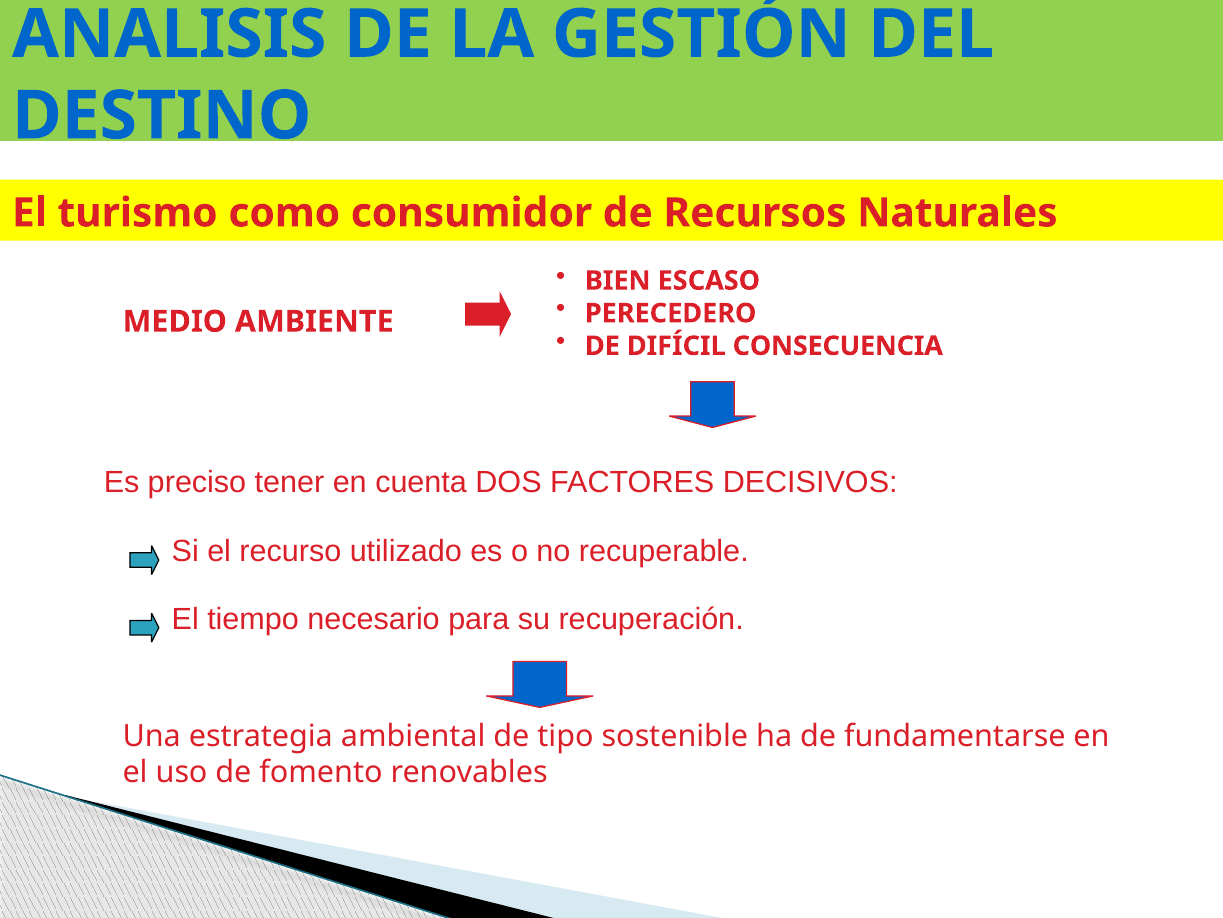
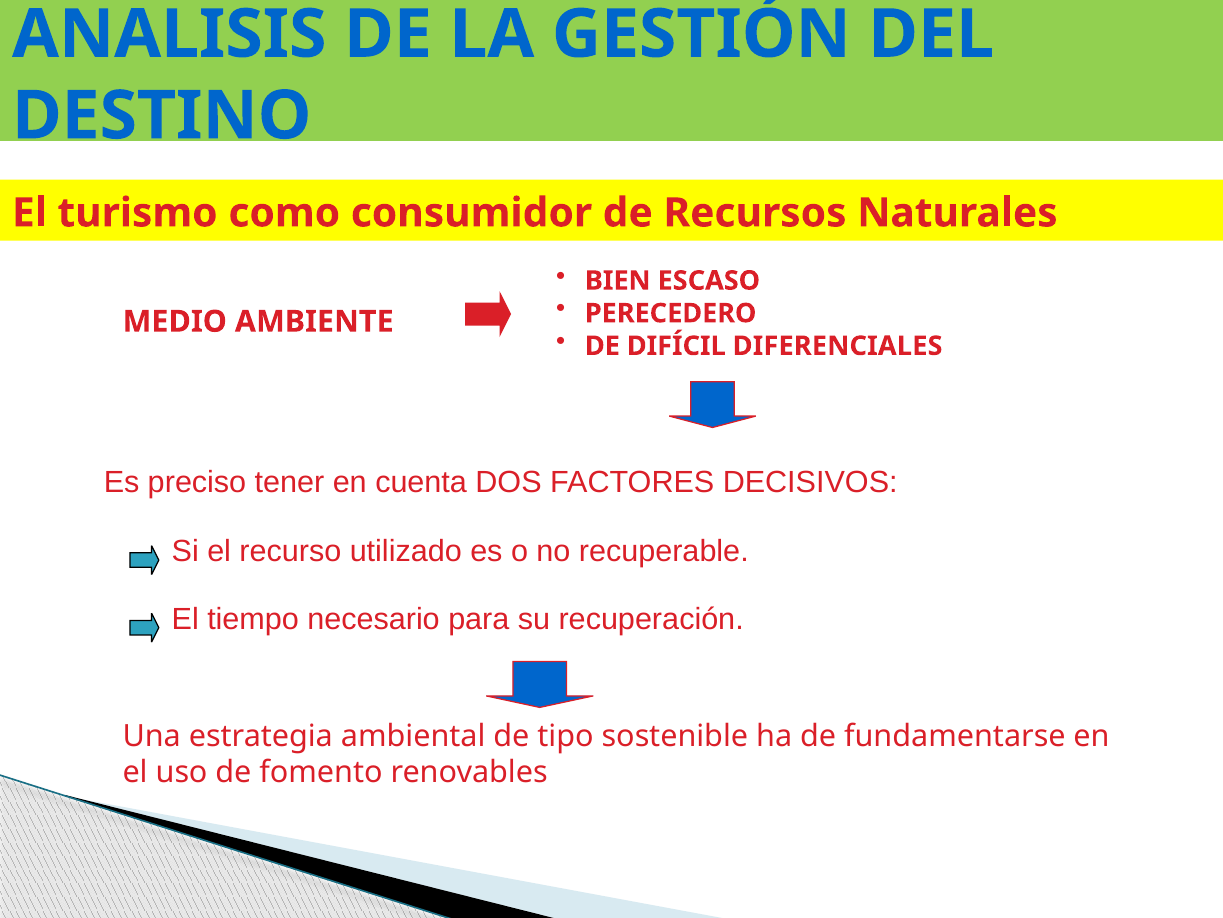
CONSECUENCIA: CONSECUENCIA -> DIFERENCIALES
